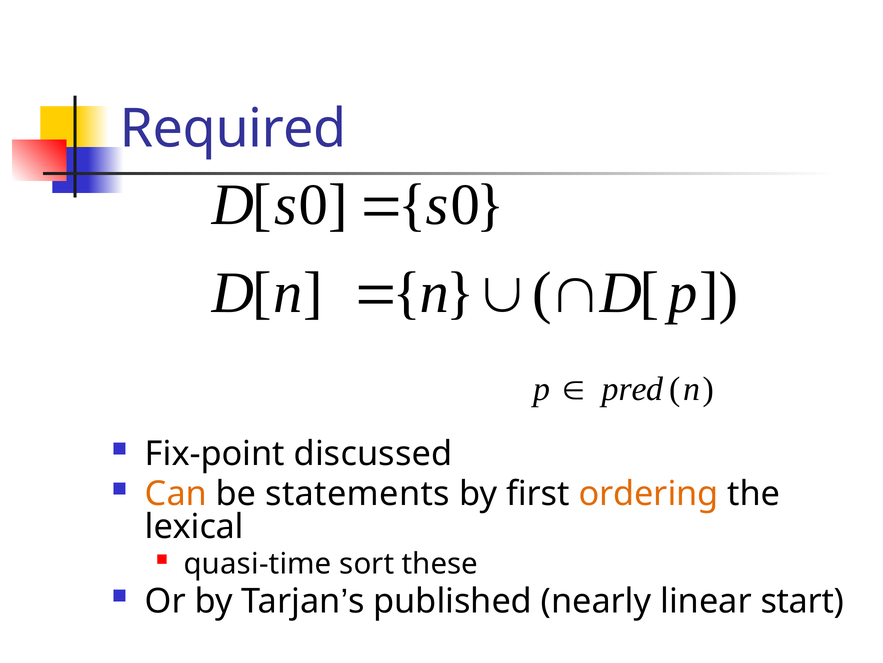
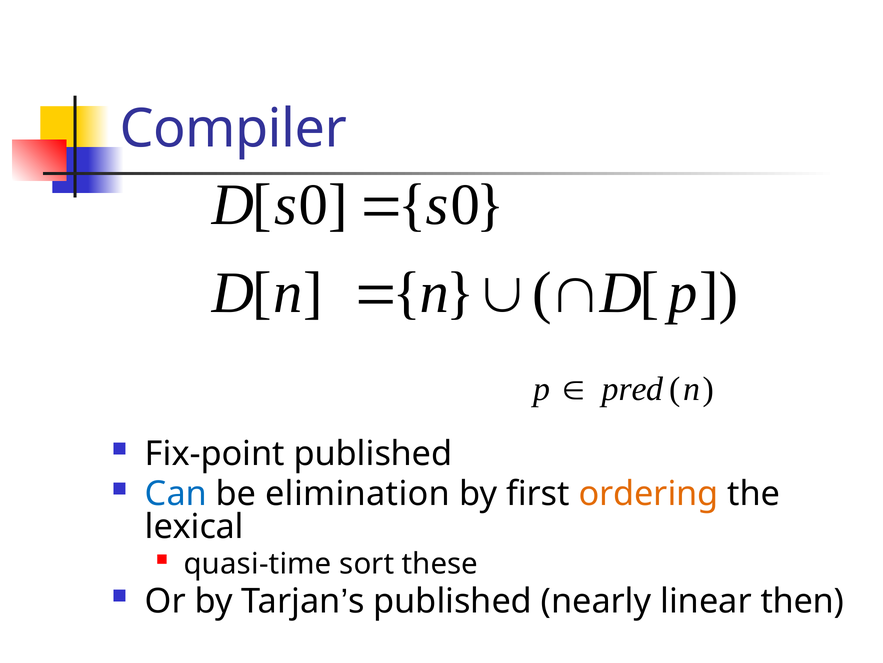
Required: Required -> Compiler
Fix-point discussed: discussed -> published
Can colour: orange -> blue
statements: statements -> elimination
start: start -> then
